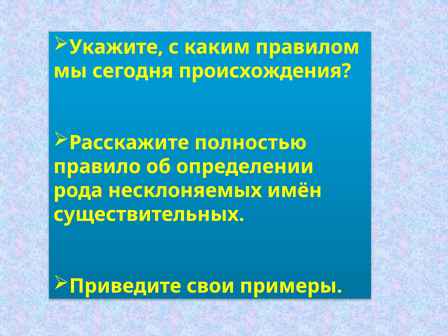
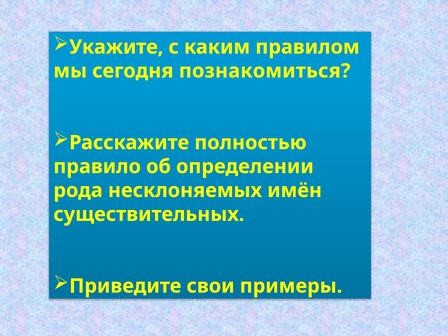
происхождения: происхождения -> познакомиться
